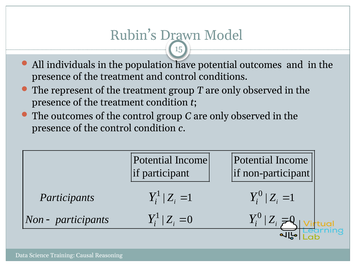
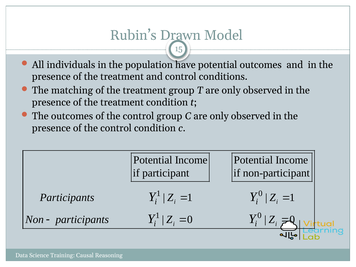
represent: represent -> matching
